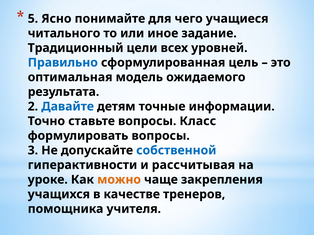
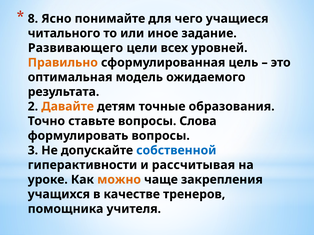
5: 5 -> 8
Традиционный: Традиционный -> Развивающего
Правильно colour: blue -> orange
Давайте colour: blue -> orange
информации: информации -> образования
Класс: Класс -> Слова
